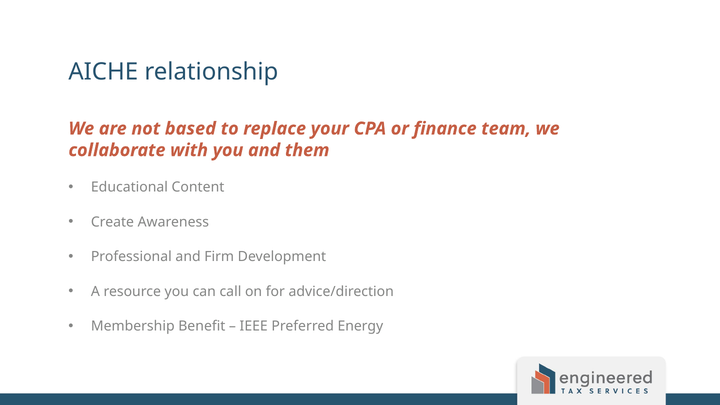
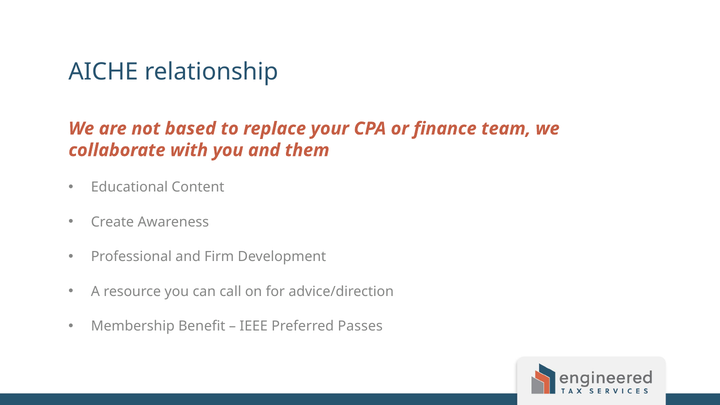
Energy: Energy -> Passes
